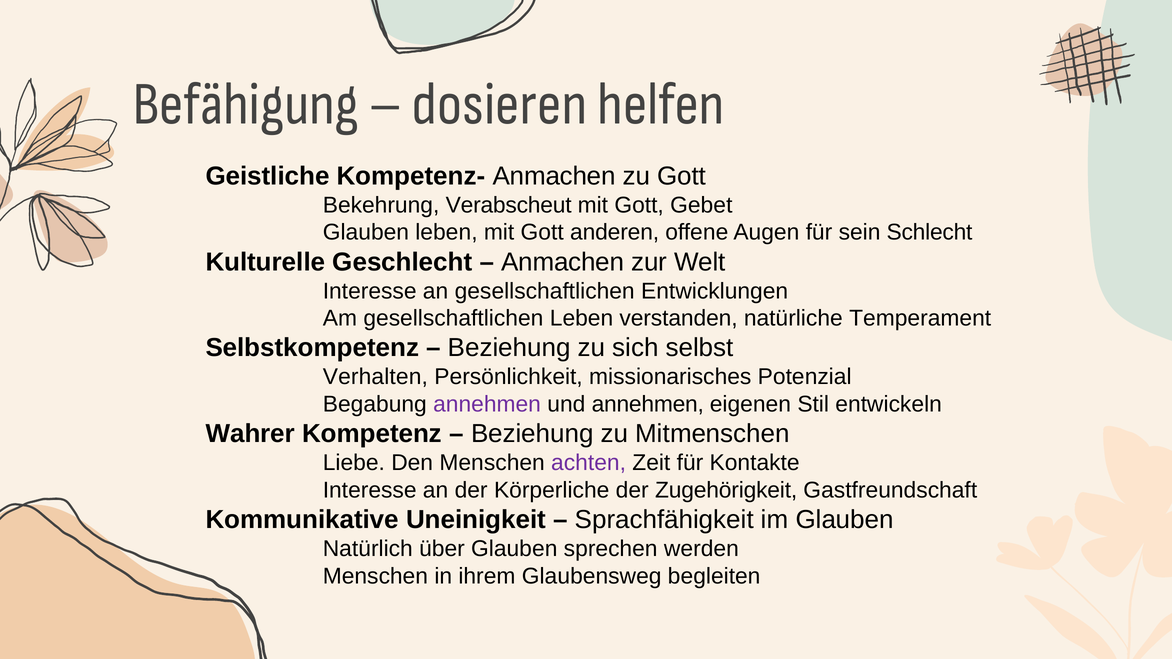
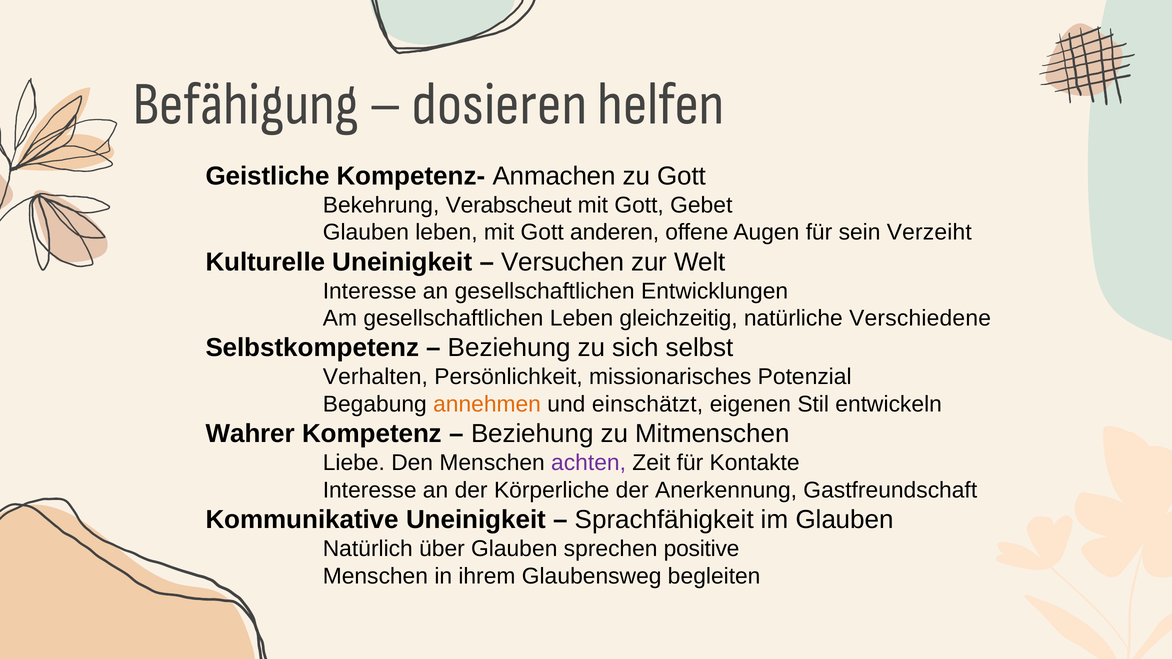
Schlecht: Schlecht -> Verzeiht
Kulturelle Geschlecht: Geschlecht -> Uneinigkeit
Anmachen at (563, 262): Anmachen -> Versuchen
verstanden: verstanden -> gleichzeitig
Temperament: Temperament -> Verschiedene
annehmen at (487, 404) colour: purple -> orange
und annehmen: annehmen -> einschätzt
Zugehörigkeit: Zugehörigkeit -> Anerkennung
werden: werden -> positive
